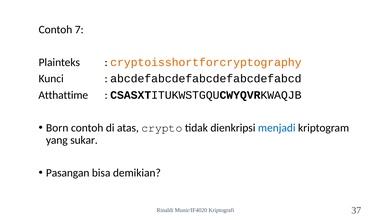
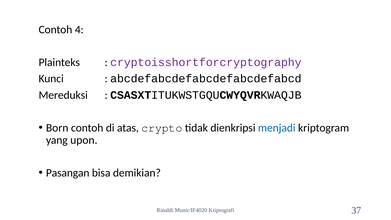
7: 7 -> 4
cryptoisshortforcryptography colour: orange -> purple
Atthattime: Atthattime -> Mereduksi
sukar: sukar -> upon
